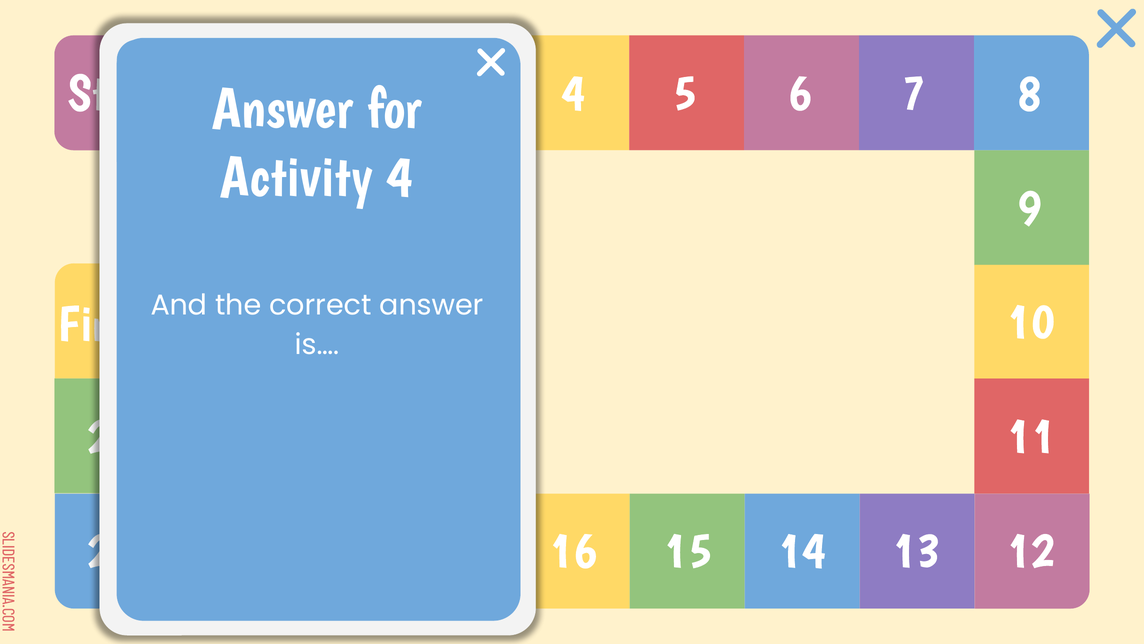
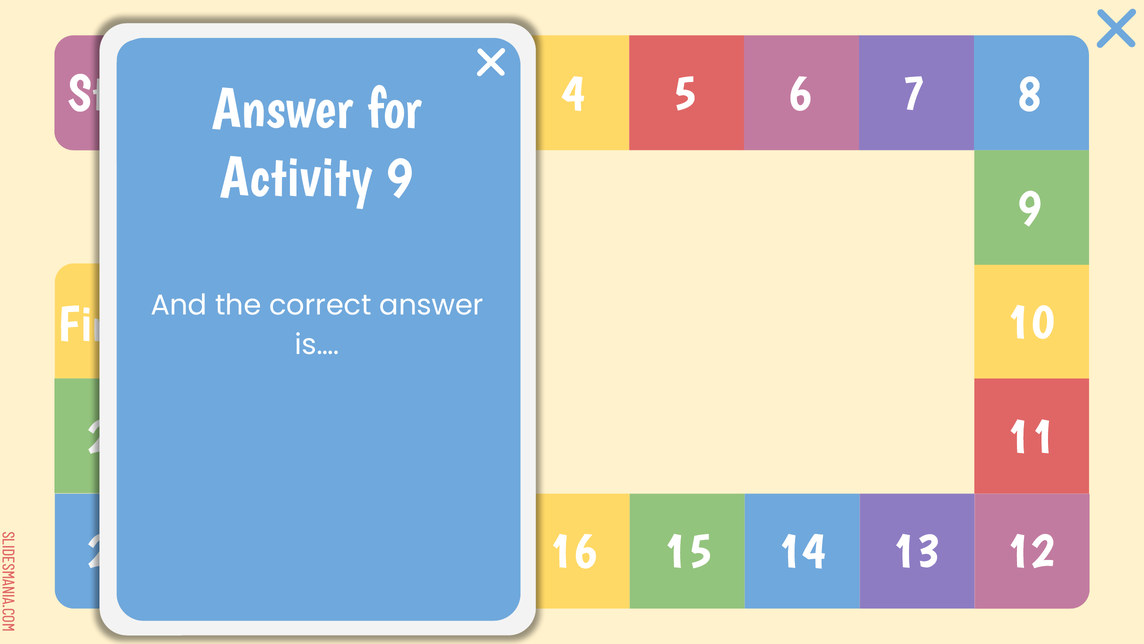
4: 4 -> 9
